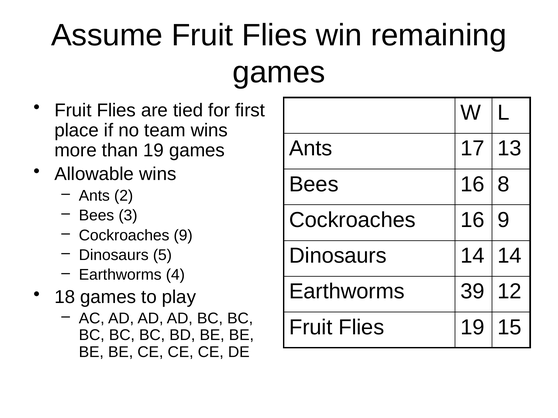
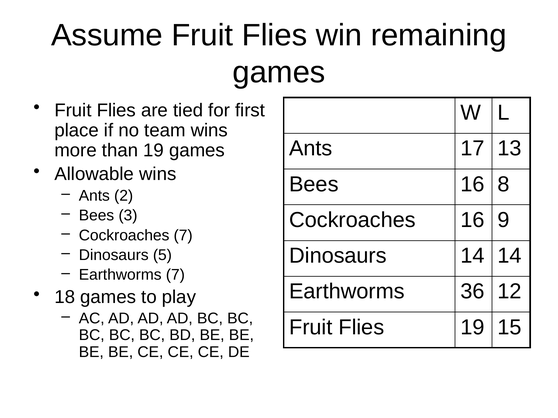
Cockroaches 9: 9 -> 7
Earthworms 4: 4 -> 7
39: 39 -> 36
